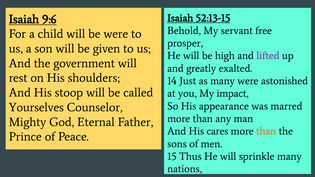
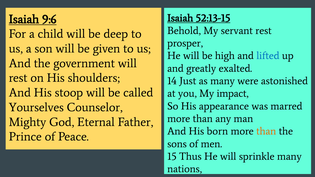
servant free: free -> rest
be were: were -> deep
lifted colour: purple -> blue
cares: cares -> born
